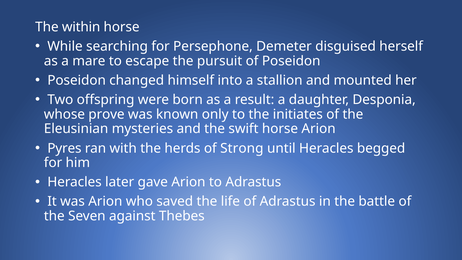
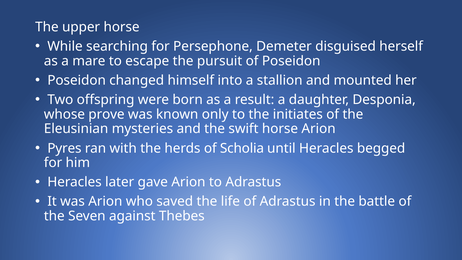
within: within -> upper
Strong: Strong -> Scholia
